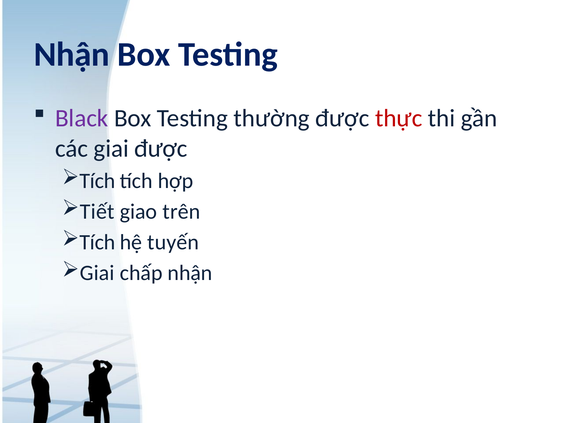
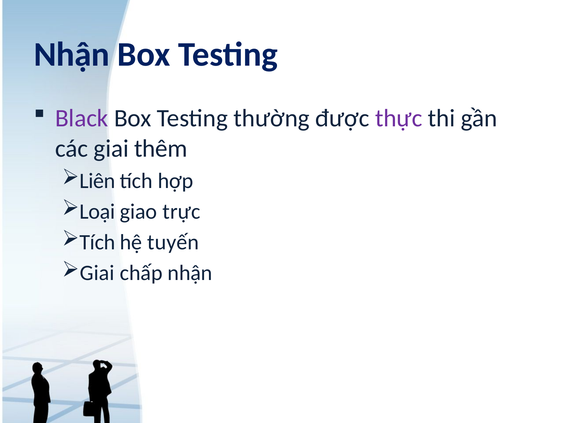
thực colour: red -> purple
giai được: được -> thêm
Tích at (97, 181): Tích -> Liên
Tiết: Tiết -> Loại
trên: trên -> trực
